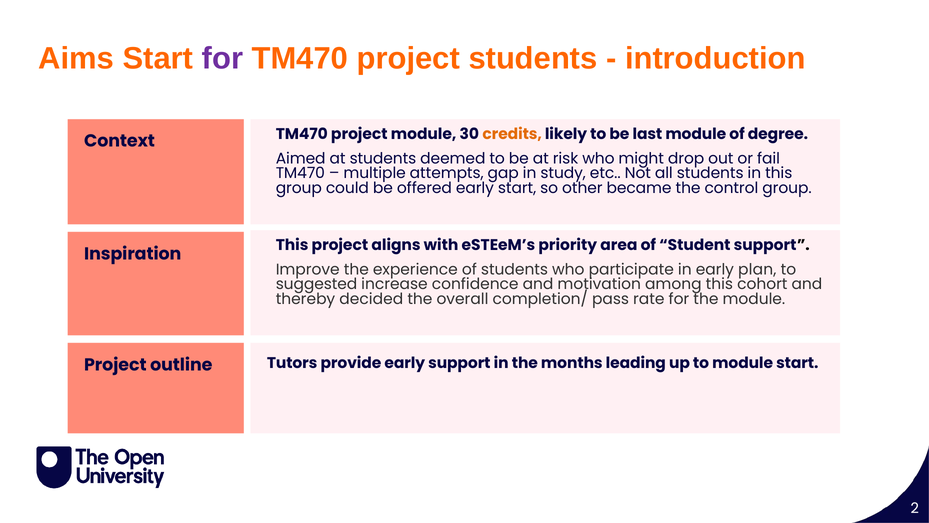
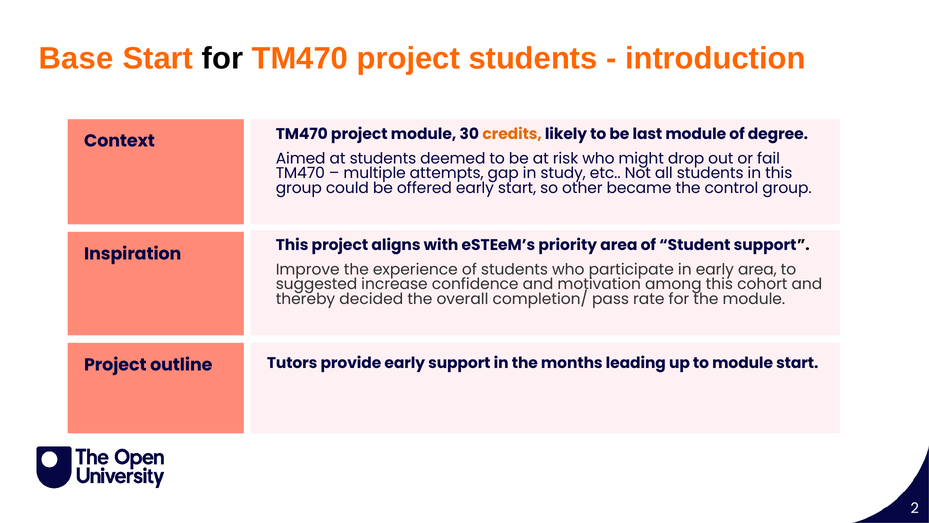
Aims: Aims -> Base
for at (222, 59) colour: purple -> black
early plan: plan -> area
